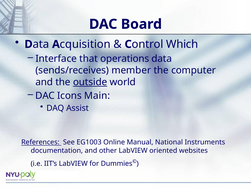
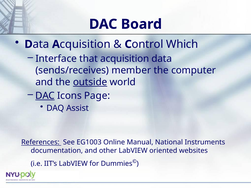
operations: operations -> acquisition
DAC at (45, 96) underline: none -> present
Main: Main -> Page
